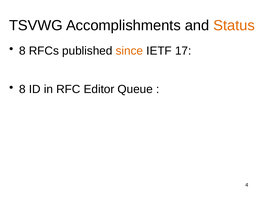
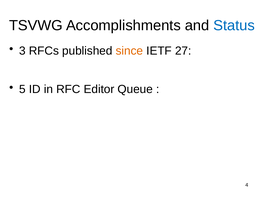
Status colour: orange -> blue
8 at (22, 51): 8 -> 3
17: 17 -> 27
8 at (22, 89): 8 -> 5
